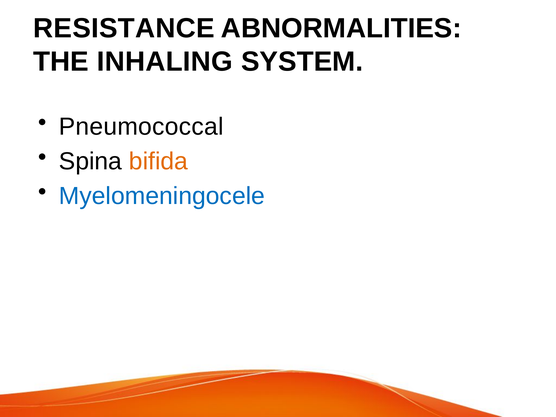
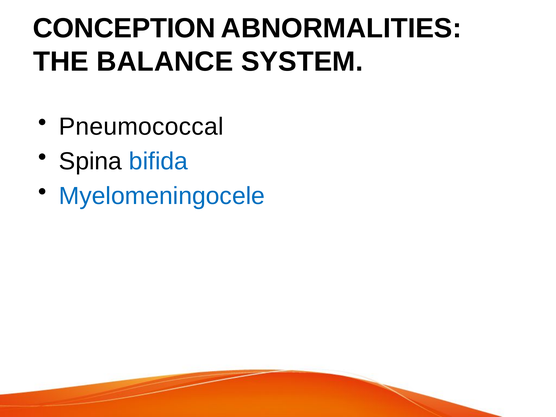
RESISTANCE: RESISTANCE -> CONCEPTION
INHALING: INHALING -> BALANCE
bifida colour: orange -> blue
